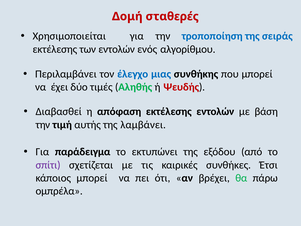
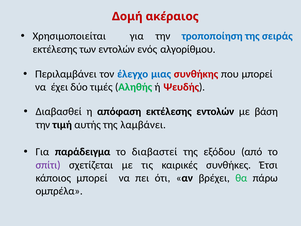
σταθερές: σταθερές -> ακέραιος
συνθήκης colour: black -> red
εκτυπώνει: εκτυπώνει -> διαβαστεί
